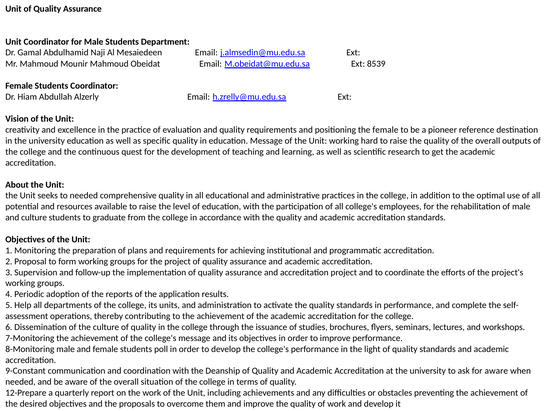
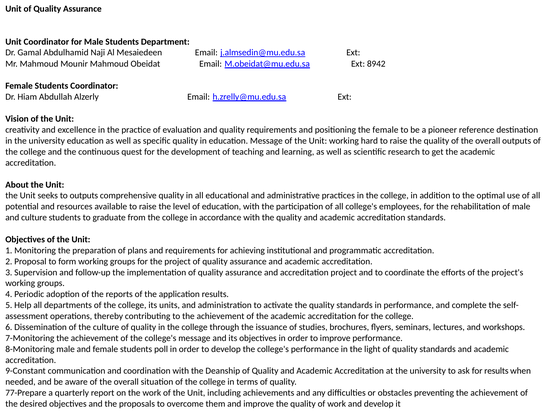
8539: 8539 -> 8942
to needed: needed -> outputs
for aware: aware -> results
12-Prepare: 12-Prepare -> 77-Prepare
